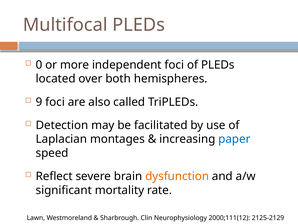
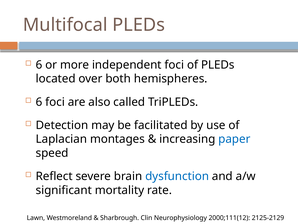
0 at (39, 65): 0 -> 6
9 at (39, 102): 9 -> 6
dysfunction colour: orange -> blue
